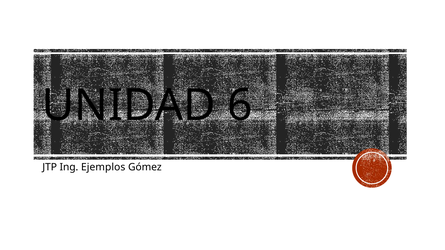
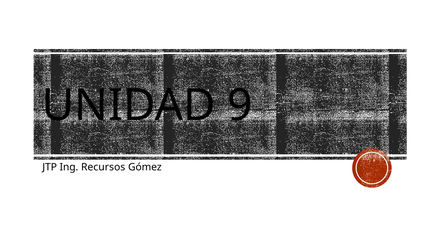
6: 6 -> 9
Ejemplos: Ejemplos -> Recursos
